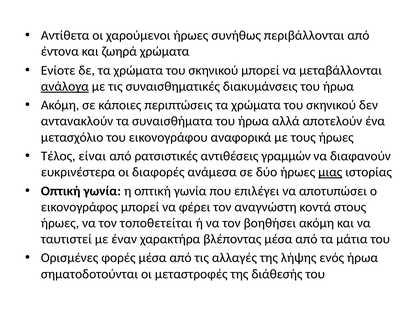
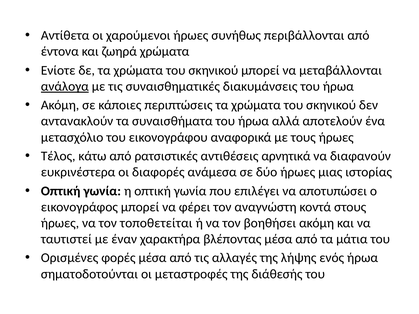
είναι: είναι -> κάτω
γραμμών: γραμμών -> αρνητικά
μιας underline: present -> none
